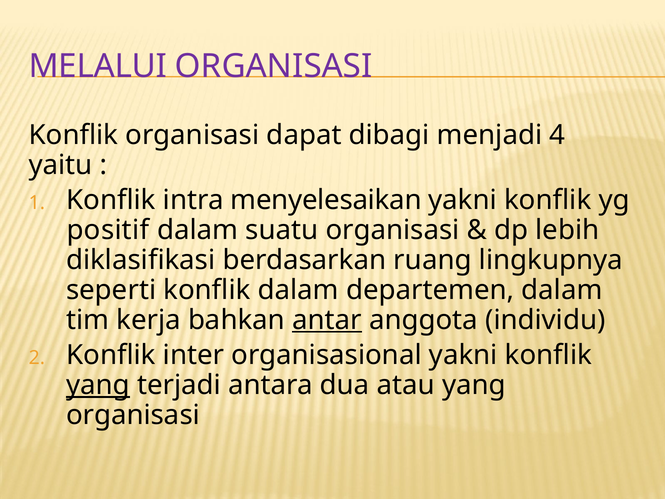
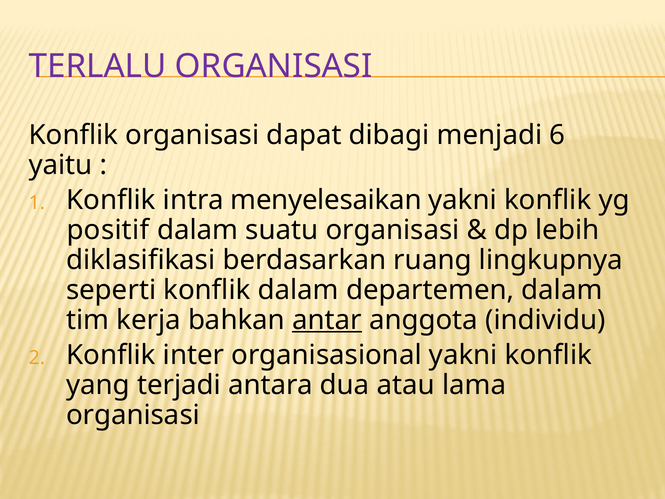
MELALUI: MELALUI -> TERLALU
4: 4 -> 6
yang at (98, 385) underline: present -> none
atau yang: yang -> lama
